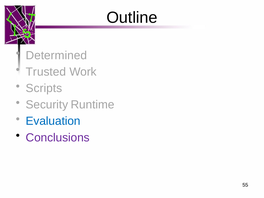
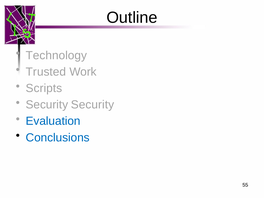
Determined: Determined -> Technology
Security Runtime: Runtime -> Security
Conclusions colour: purple -> blue
